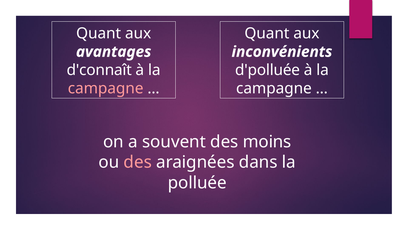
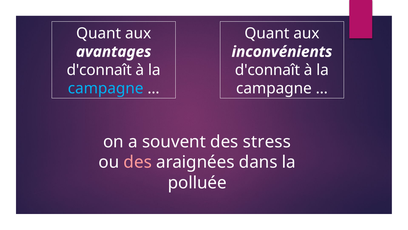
d'polluée at (268, 70): d'polluée -> d'connaît
campagne at (106, 88) colour: pink -> light blue
moins: moins -> stress
